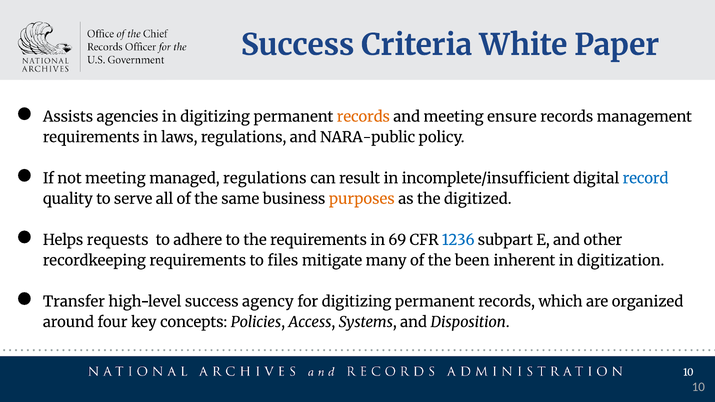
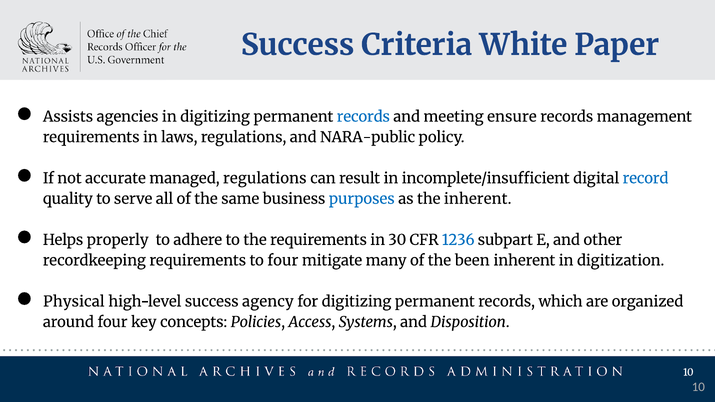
records at (363, 117) colour: orange -> blue
not meeting: meeting -> accurate
purposes colour: orange -> blue
the digitized: digitized -> inherent
requests: requests -> properly
69: 69 -> 30
to files: files -> four
Transfer: Transfer -> Physical
